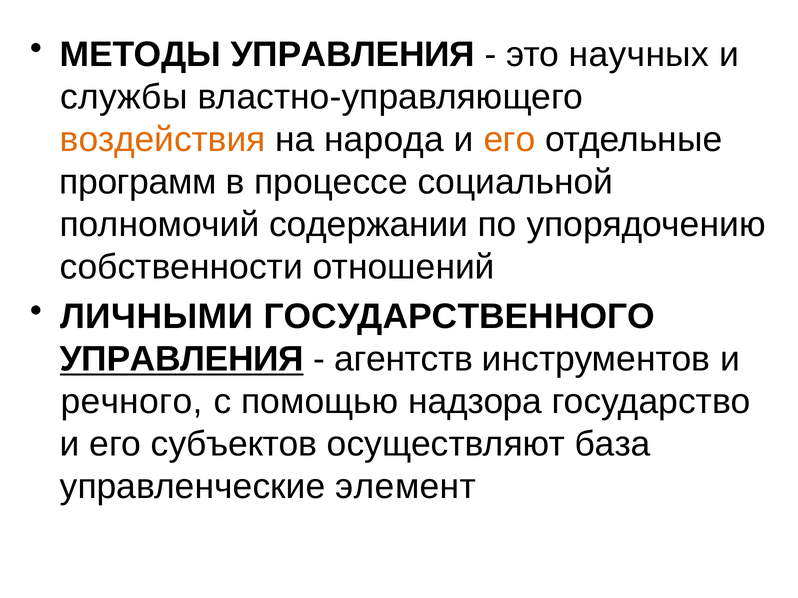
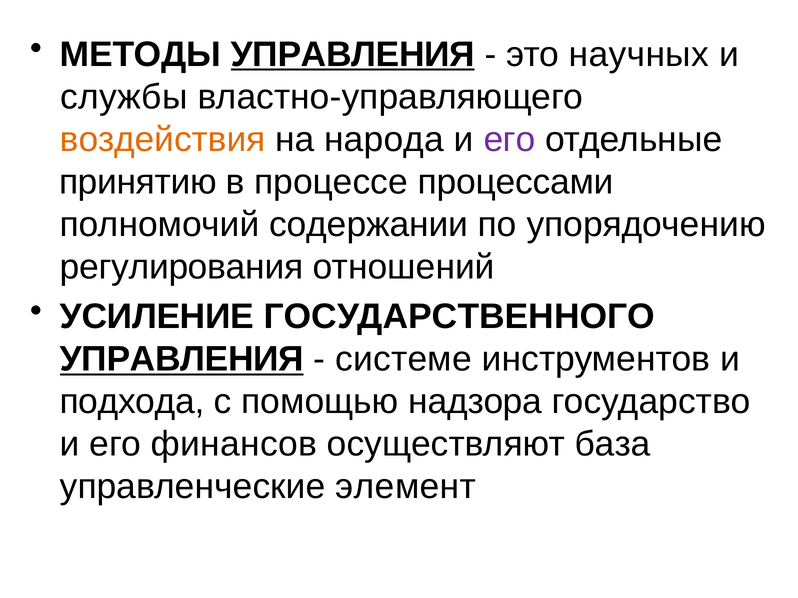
УПРАВЛЕНИЯ at (353, 54) underline: none -> present
его at (509, 140) colour: orange -> purple
программ: программ -> принятию
социальной: социальной -> процессами
собственности: собственности -> регулирования
ЛИЧНЫМИ: ЛИЧНЫМИ -> УСИЛЕНИЕ
агентств: агентств -> системе
речного: речного -> подхода
субъектов: субъектов -> финансов
